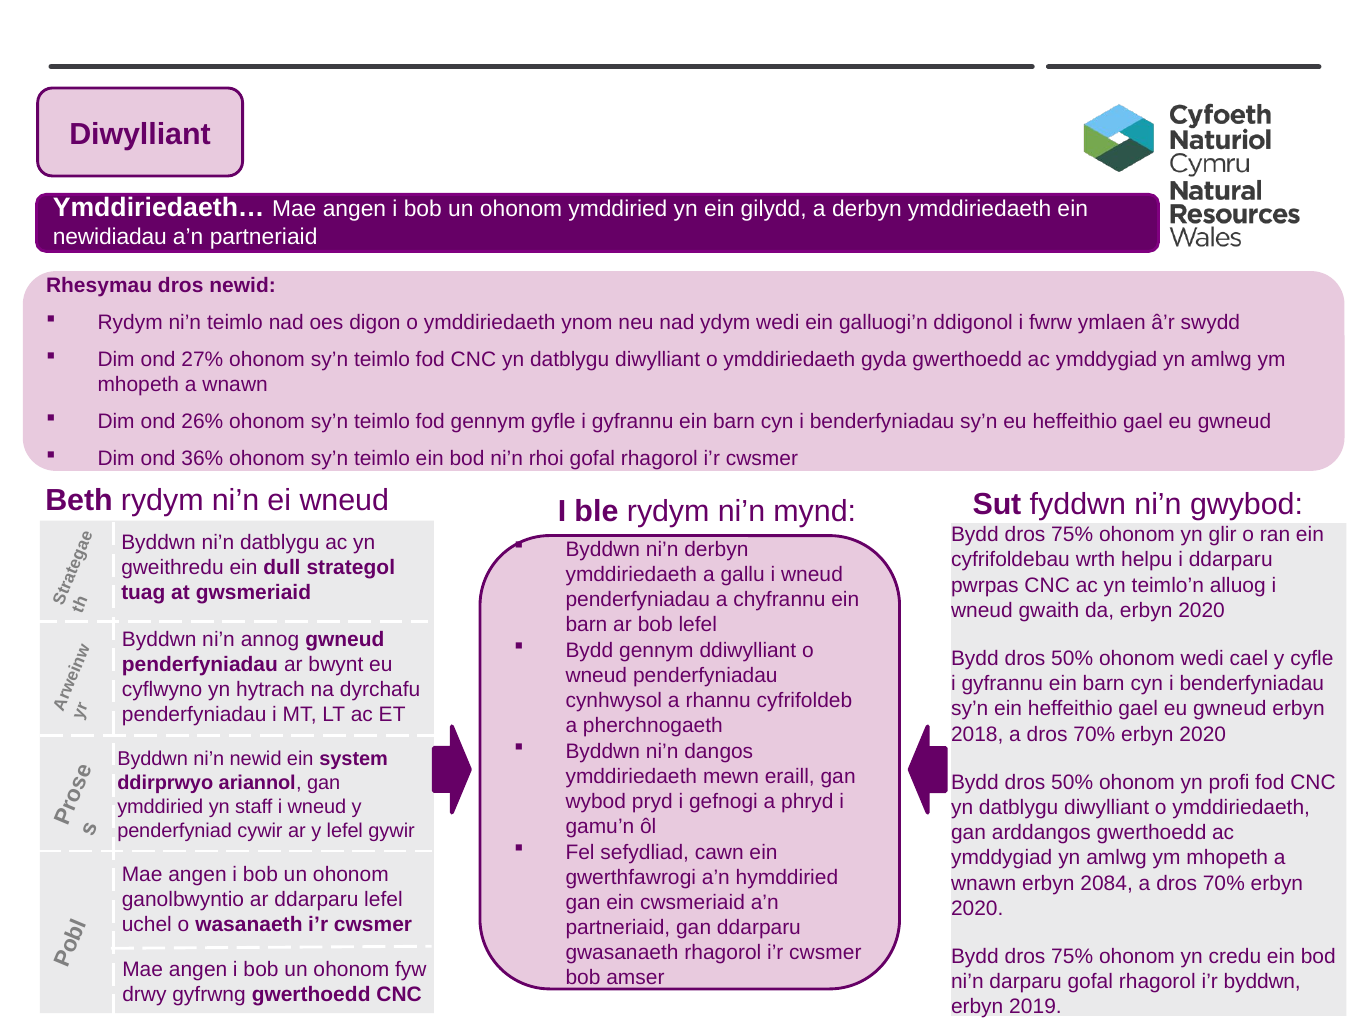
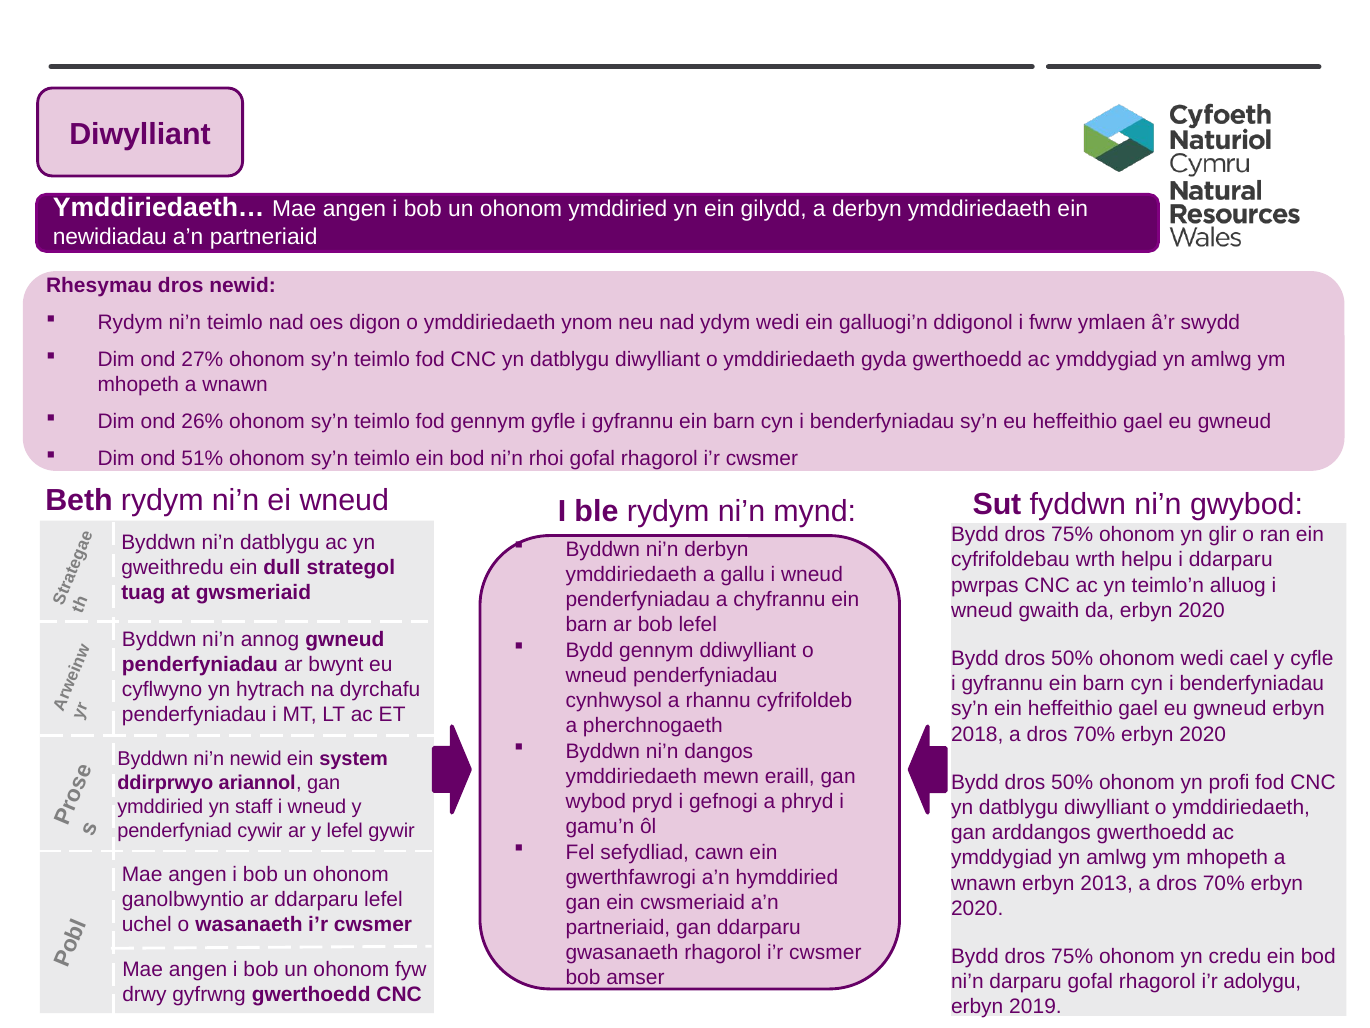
36%: 36% -> 51%
2084: 2084 -> 2013
i’r byddwn: byddwn -> adolygu
